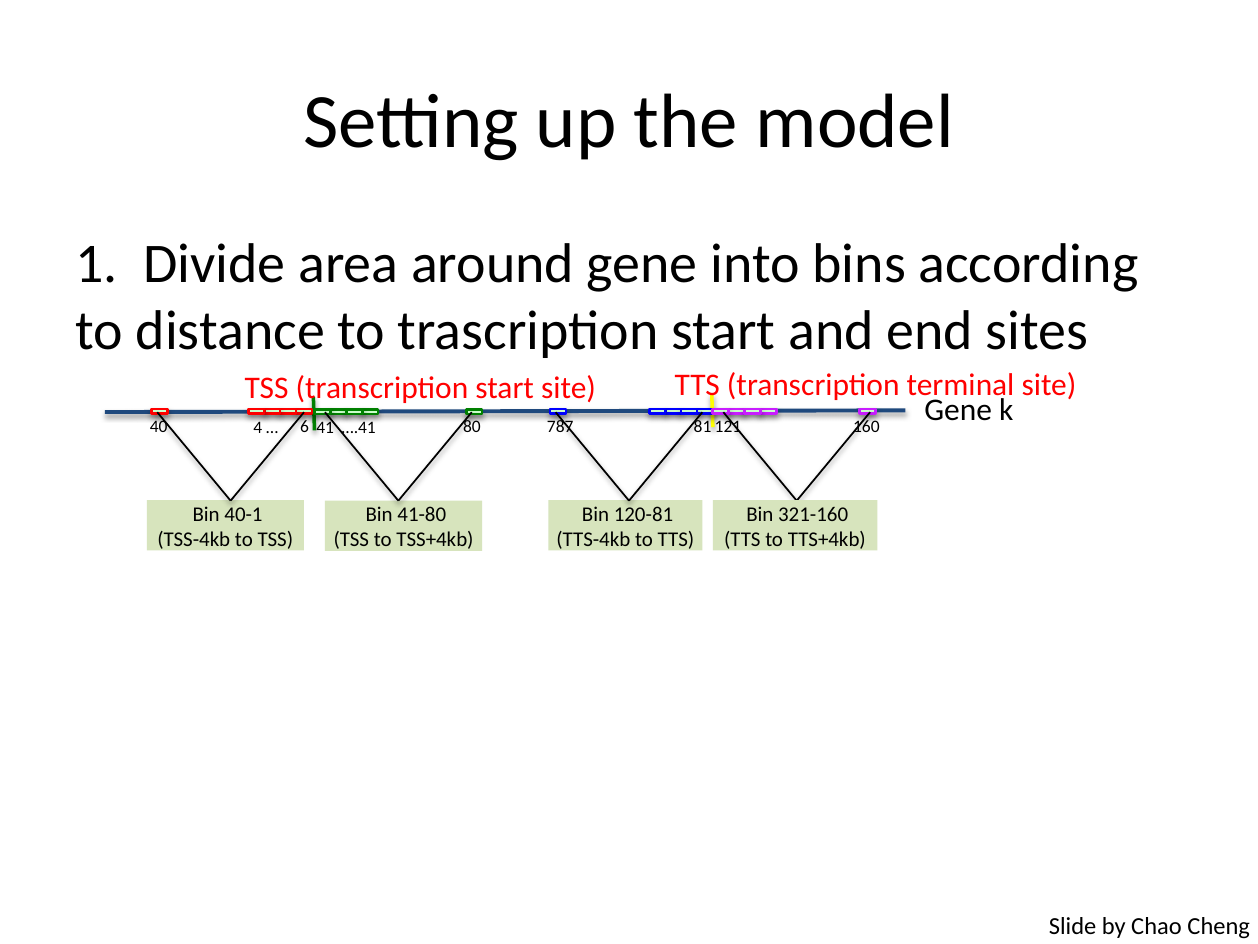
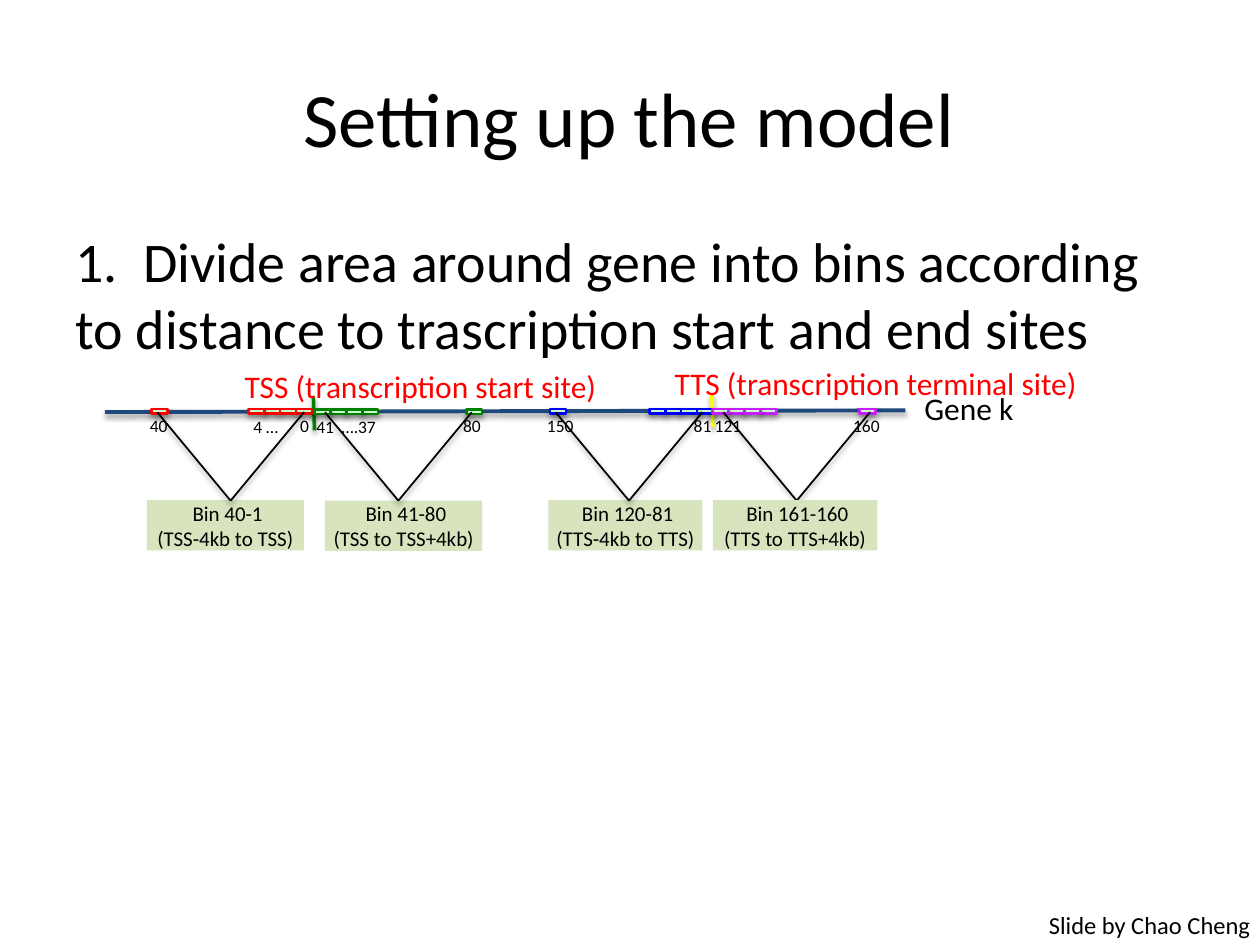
6: 6 -> 0
….41: ….41 -> ….37
787: 787 -> 150
321-160: 321-160 -> 161-160
